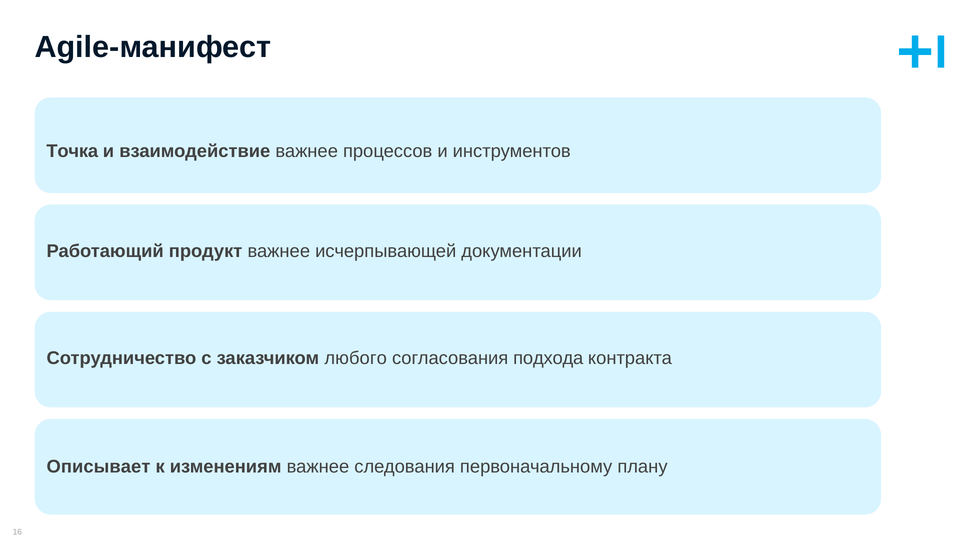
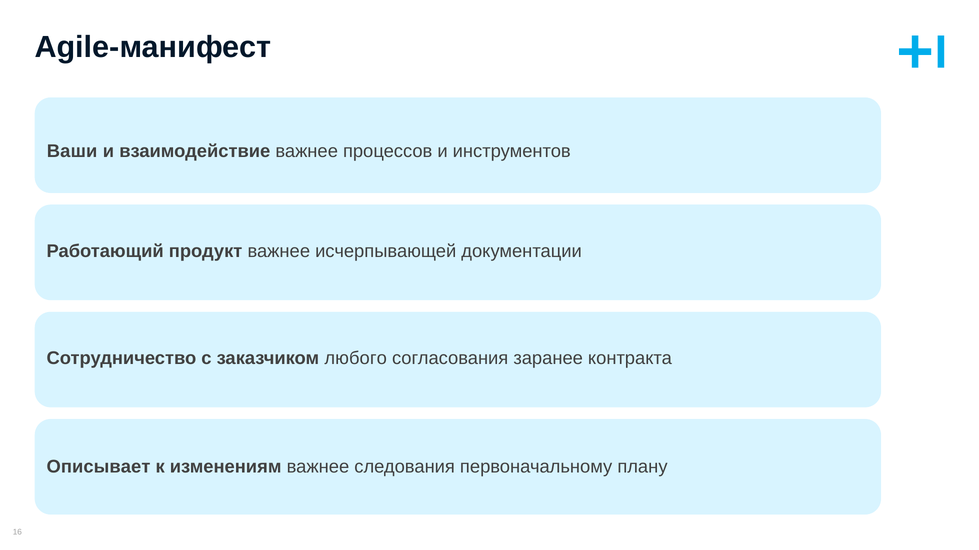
Точка: Точка -> Ваши
подхода: подхода -> заранее
